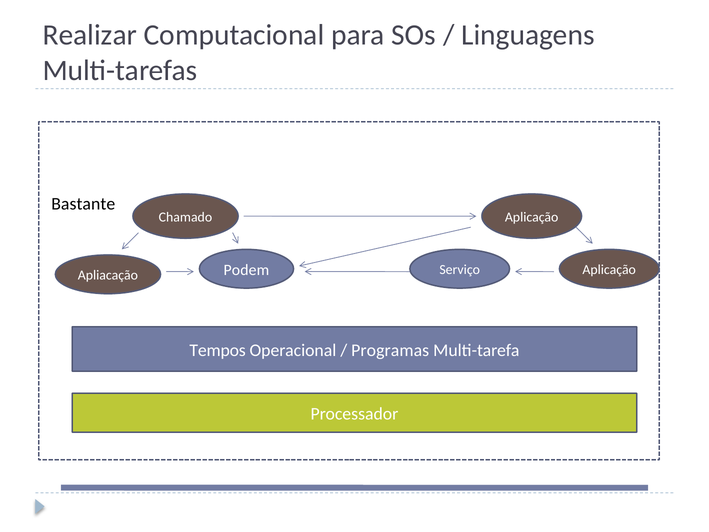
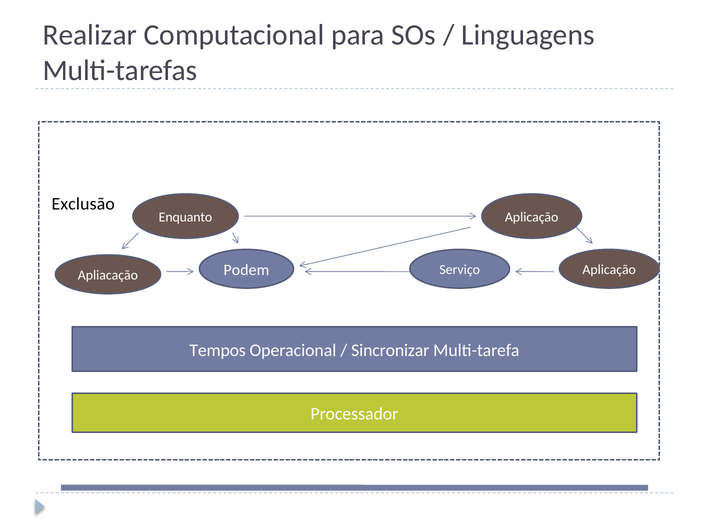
Bastante: Bastante -> Exclusão
Chamado: Chamado -> Enquanto
Programas: Programas -> Sincronizar
